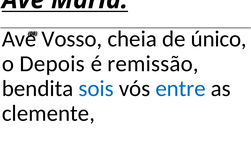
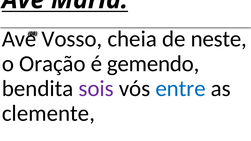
único: único -> neste
Depois: Depois -> Oração
remissão: remissão -> gemendo
sois colour: blue -> purple
